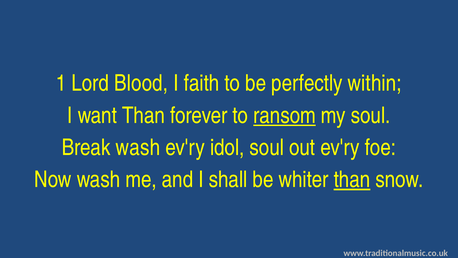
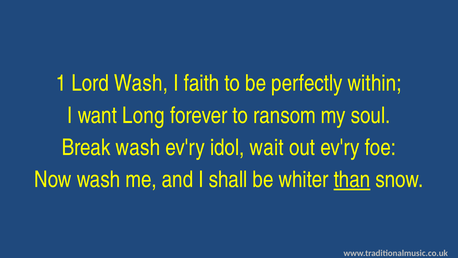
Lord Blood: Blood -> Wash
want Than: Than -> Long
ransom underline: present -> none
idol soul: soul -> wait
